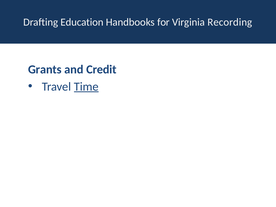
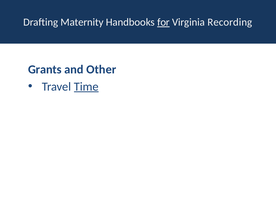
Education: Education -> Maternity
for underline: none -> present
Credit: Credit -> Other
